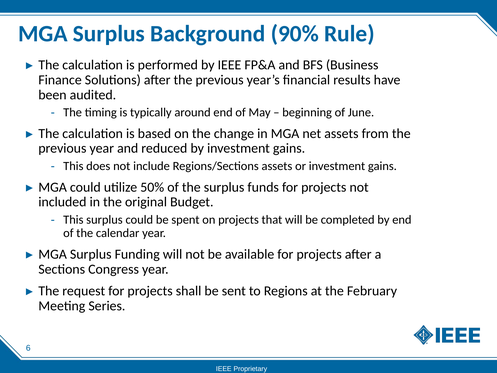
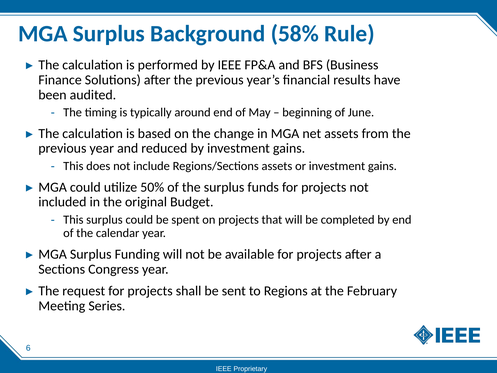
90%: 90% -> 58%
